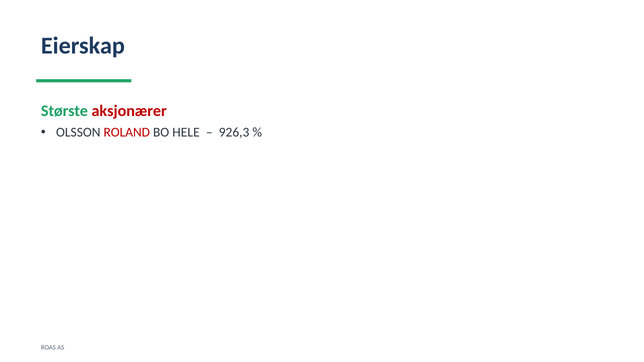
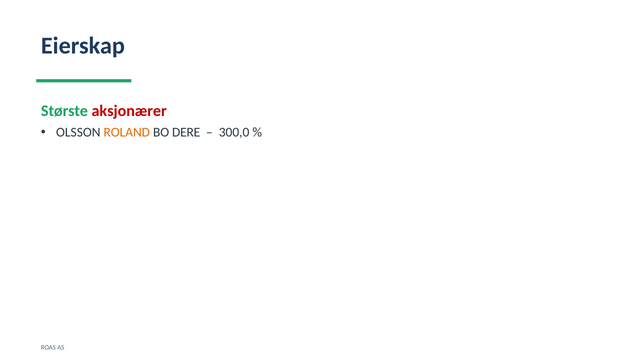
ROLAND colour: red -> orange
HELE: HELE -> DERE
926,3: 926,3 -> 300,0
